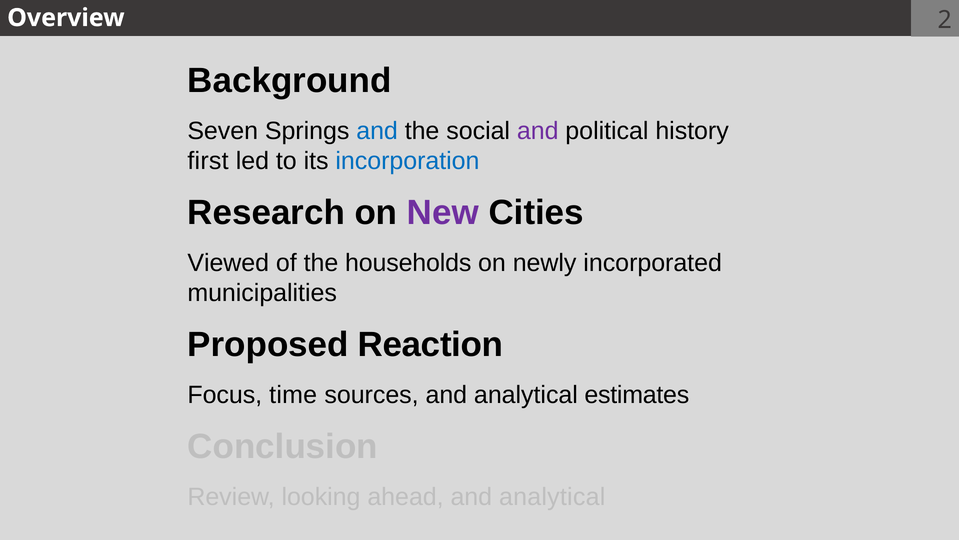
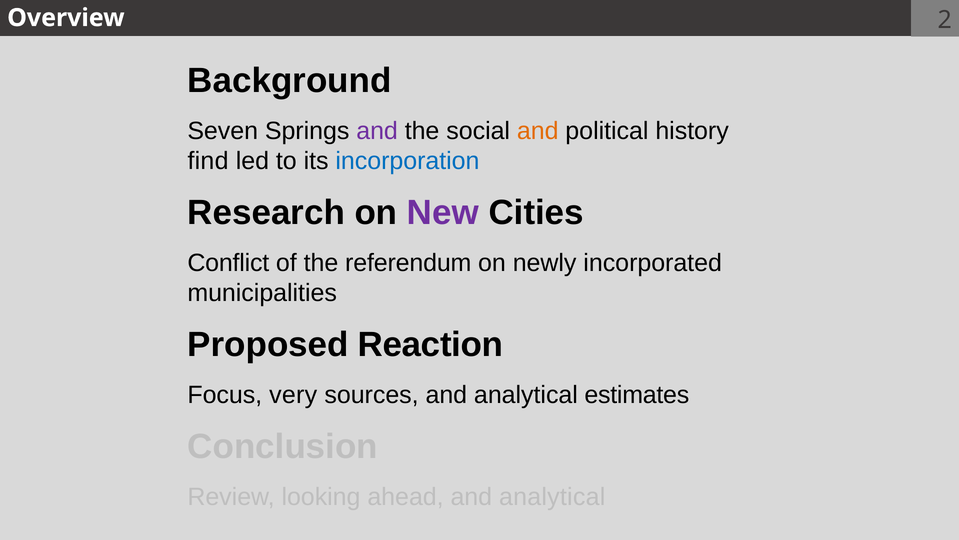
and at (377, 131) colour: blue -> purple
and at (538, 131) colour: purple -> orange
first: first -> find
Viewed: Viewed -> Conflict
households: households -> referendum
time: time -> very
